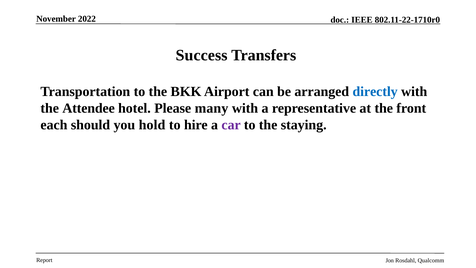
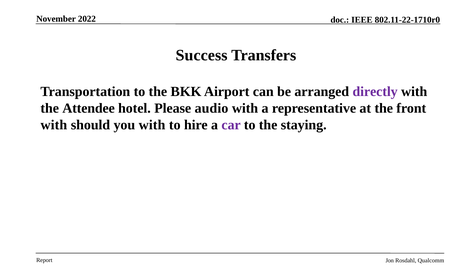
directly colour: blue -> purple
many: many -> audio
each at (54, 125): each -> with
you hold: hold -> with
